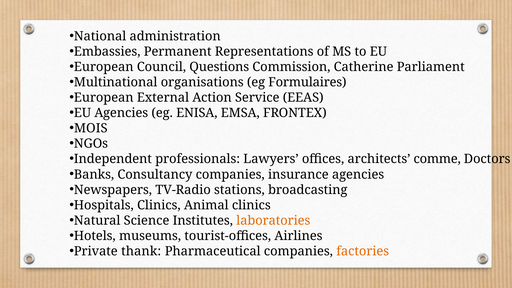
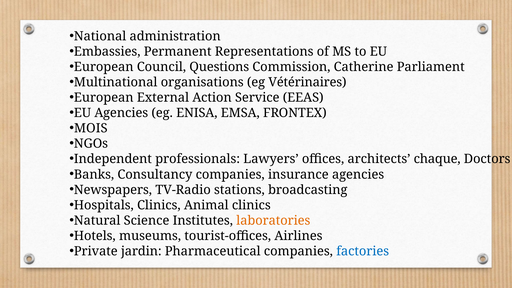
Formulaires: Formulaires -> Vétérinaires
comme: comme -> chaque
thank: thank -> jardin
factories colour: orange -> blue
